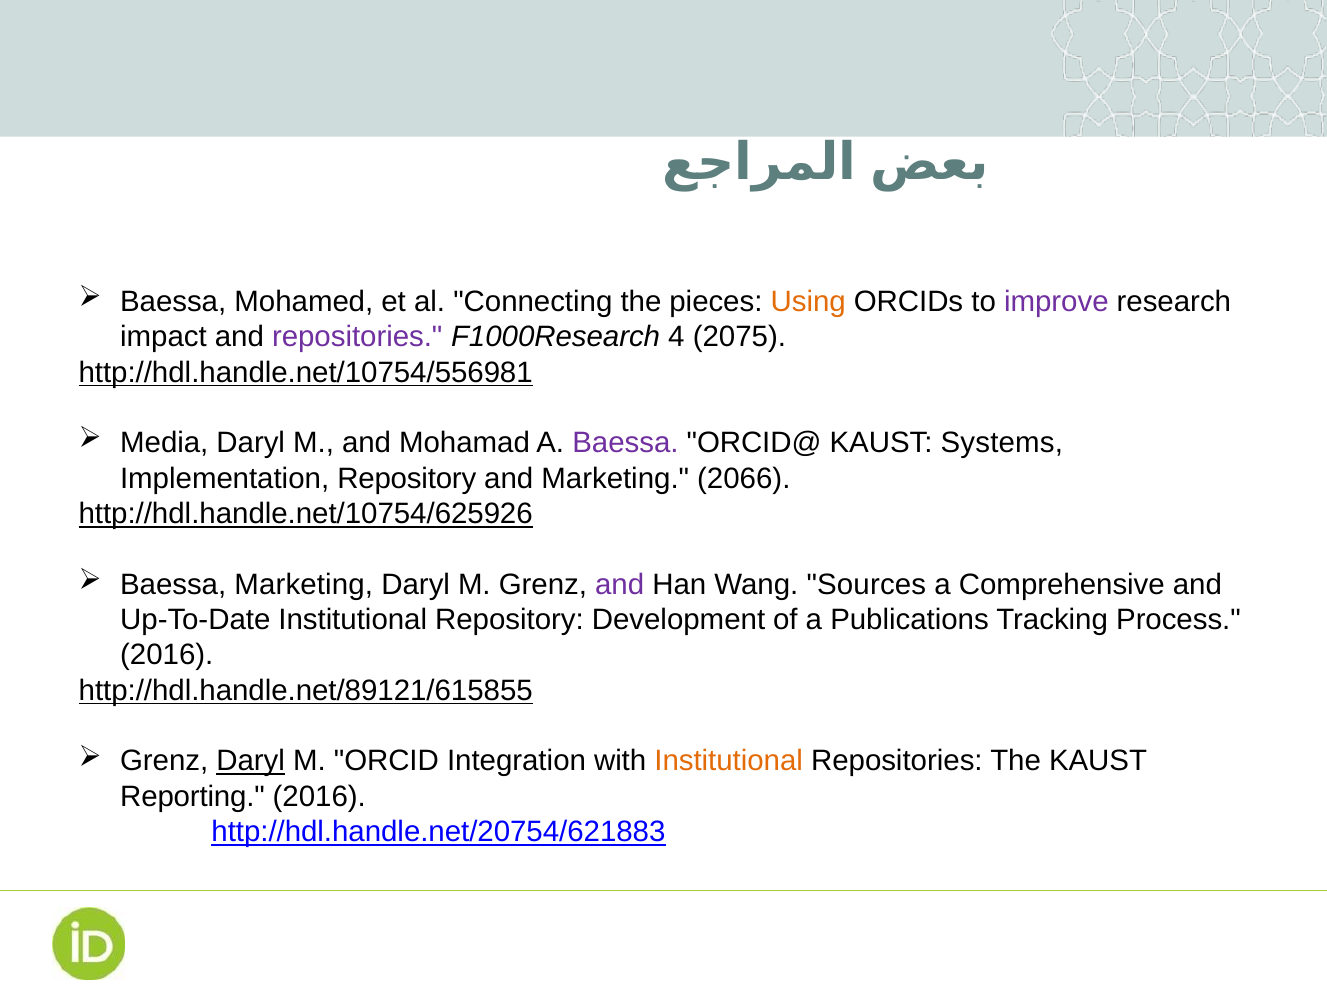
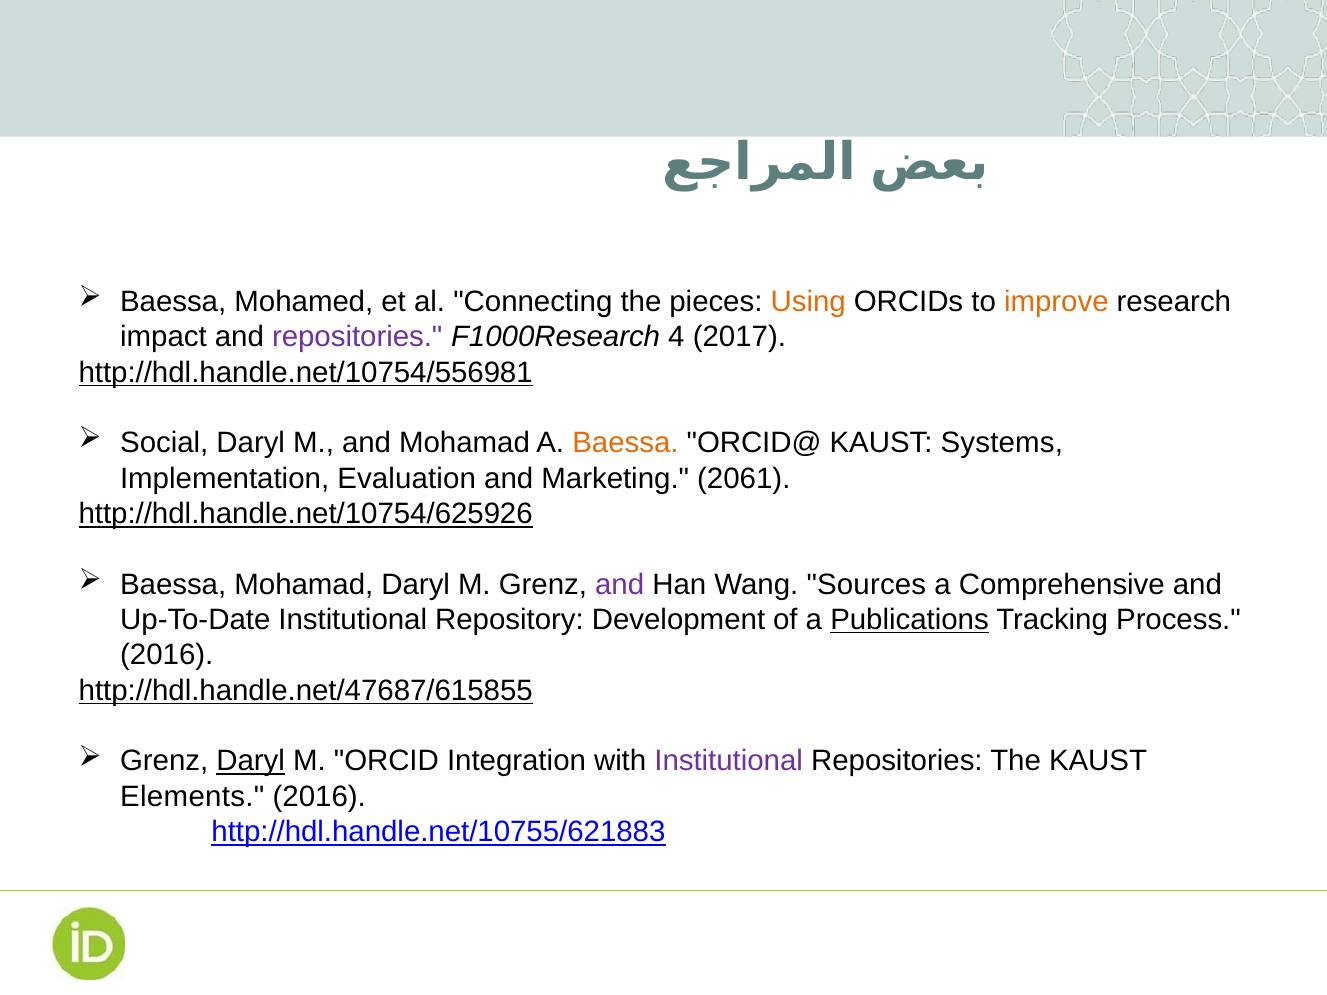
improve colour: purple -> orange
2075: 2075 -> 2017
Media: Media -> Social
Baessa at (625, 443) colour: purple -> orange
Implementation Repository: Repository -> Evaluation
2066: 2066 -> 2061
Baessa Marketing: Marketing -> Mohamad
Publications underline: none -> present
http://hdl.handle.net/89121/615855: http://hdl.handle.net/89121/615855 -> http://hdl.handle.net/47687/615855
Institutional at (729, 761) colour: orange -> purple
Reporting: Reporting -> Elements
http://hdl.handle.net/20754/621883: http://hdl.handle.net/20754/621883 -> http://hdl.handle.net/10755/621883
